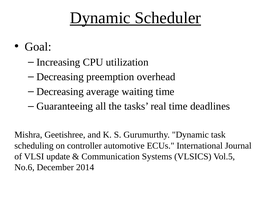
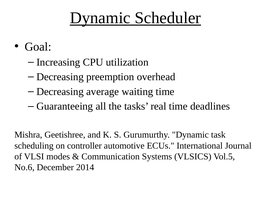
update: update -> modes
